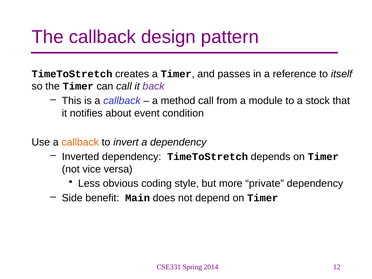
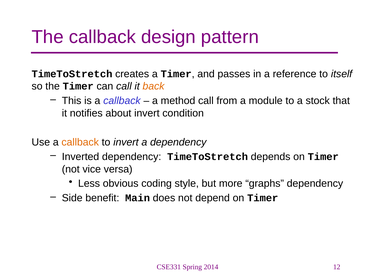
back colour: purple -> orange
about event: event -> invert
private: private -> graphs
